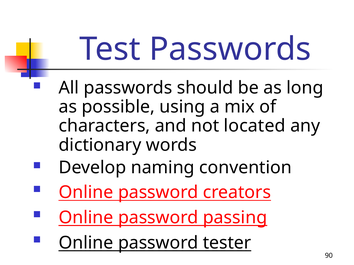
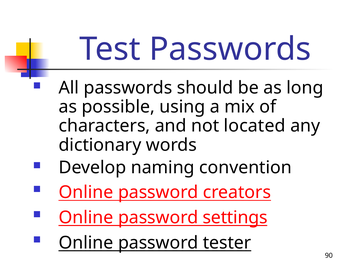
passing: passing -> settings
